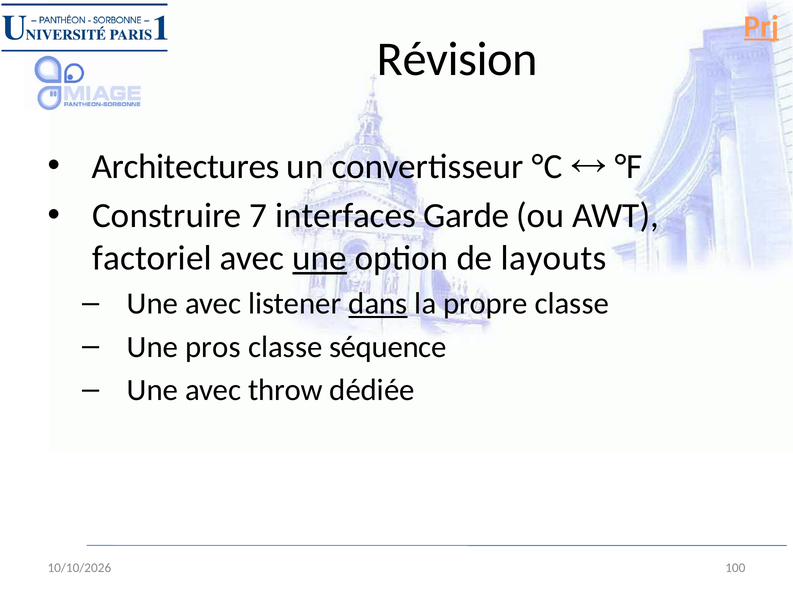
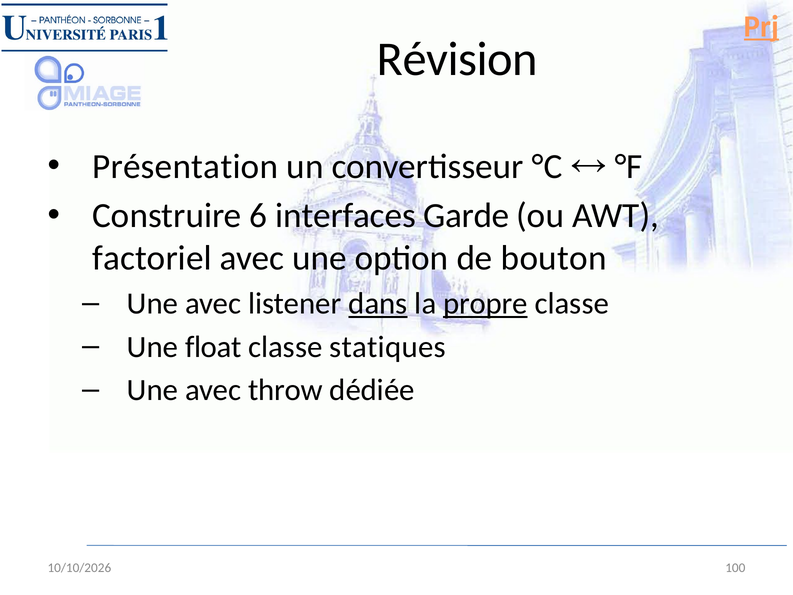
Architectures: Architectures -> Présentation
7: 7 -> 6
une at (320, 258) underline: present -> none
layouts: layouts -> bouton
propre underline: none -> present
pros: pros -> float
séquence: séquence -> statiques
